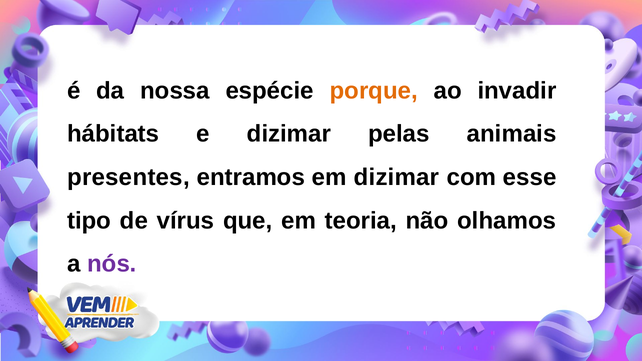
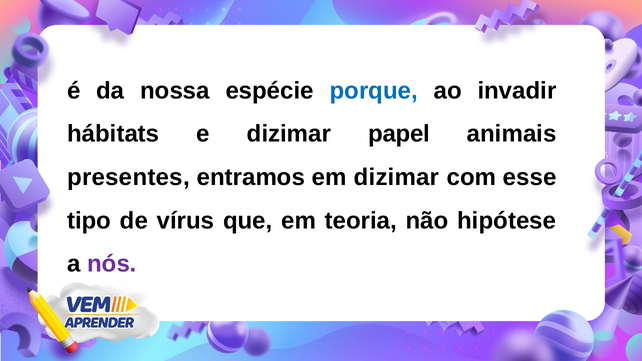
porque colour: orange -> blue
pelas: pelas -> papel
olhamos: olhamos -> hipótese
